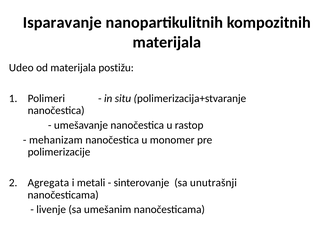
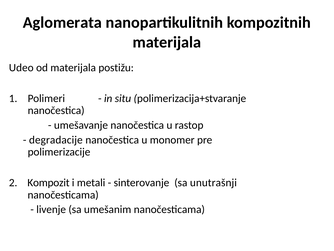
Isparavanje: Isparavanje -> Aglomerata
mehanizam: mehanizam -> degradacije
Agregata: Agregata -> Kompozit
